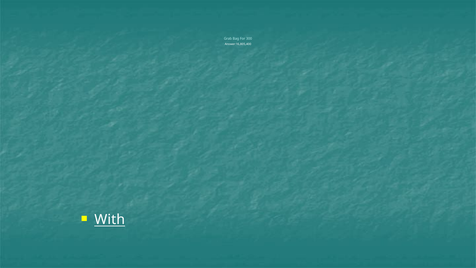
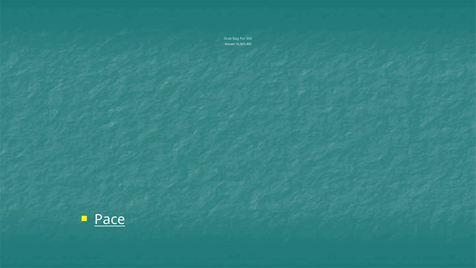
With: With -> Pace
